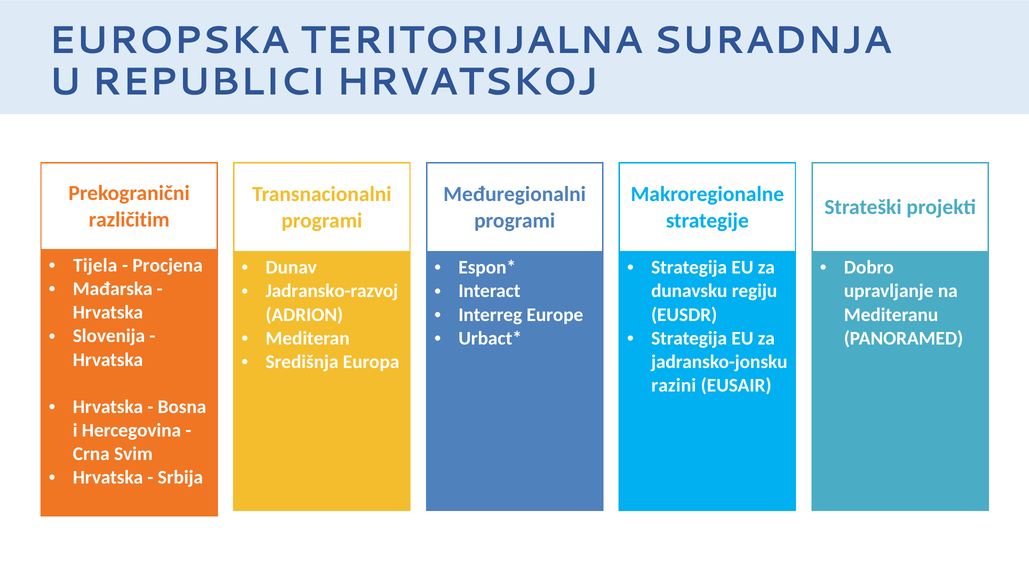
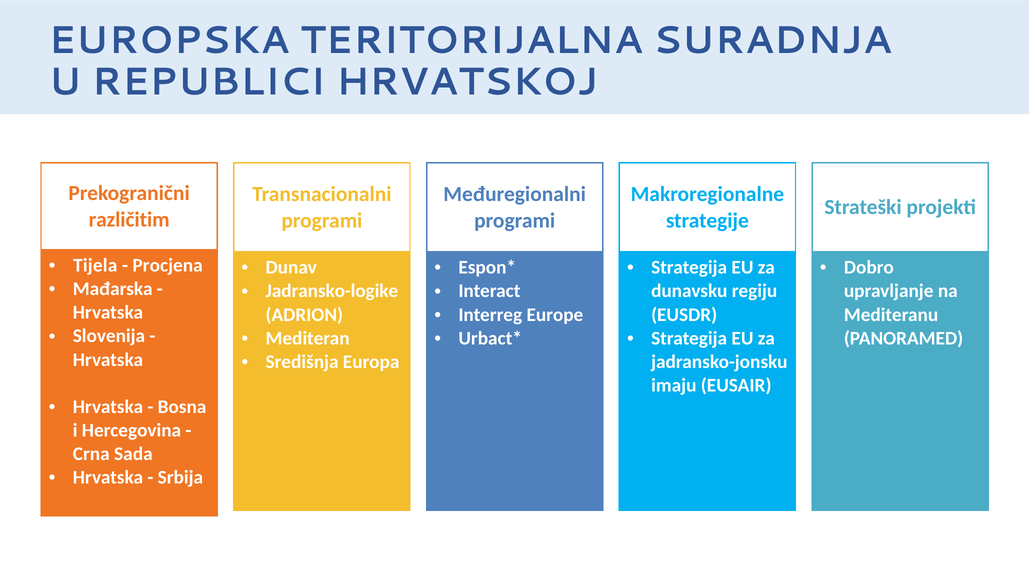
Jadransko-razvoj: Jadransko-razvoj -> Jadransko-logike
razini: razini -> imaju
Svim: Svim -> Sada
